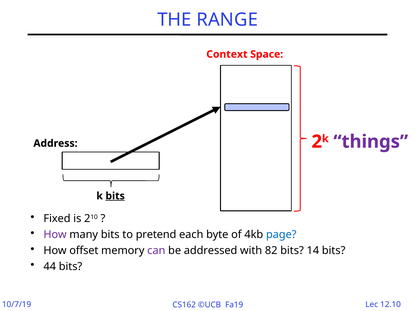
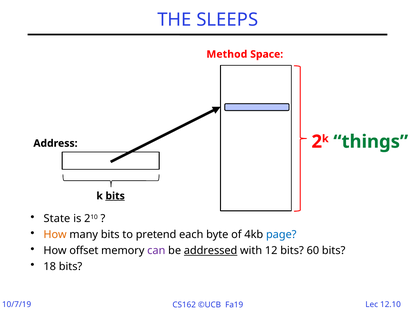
RANGE: RANGE -> SLEEPS
Context: Context -> Method
things colour: purple -> green
Fixed: Fixed -> State
How at (55, 235) colour: purple -> orange
addressed underline: none -> present
82: 82 -> 12
14: 14 -> 60
44: 44 -> 18
